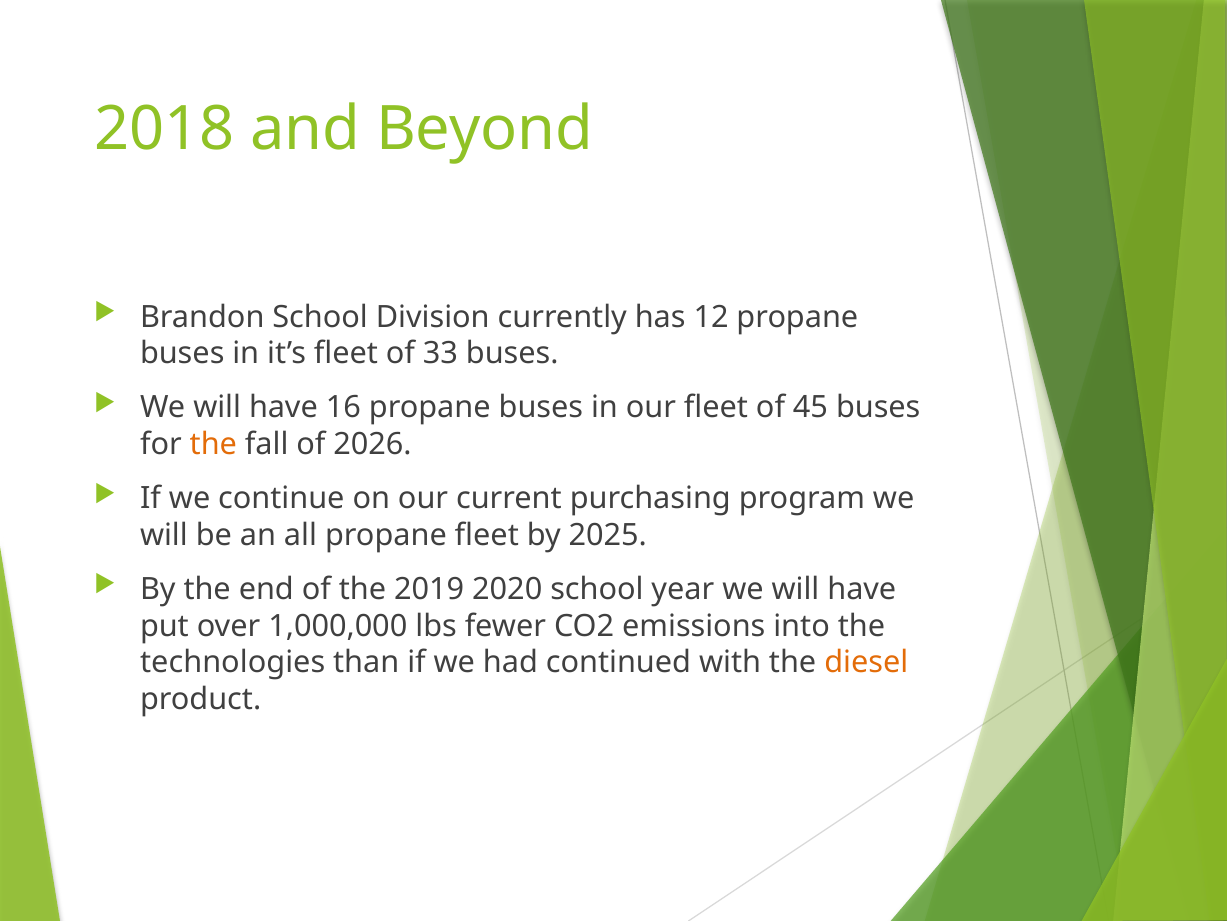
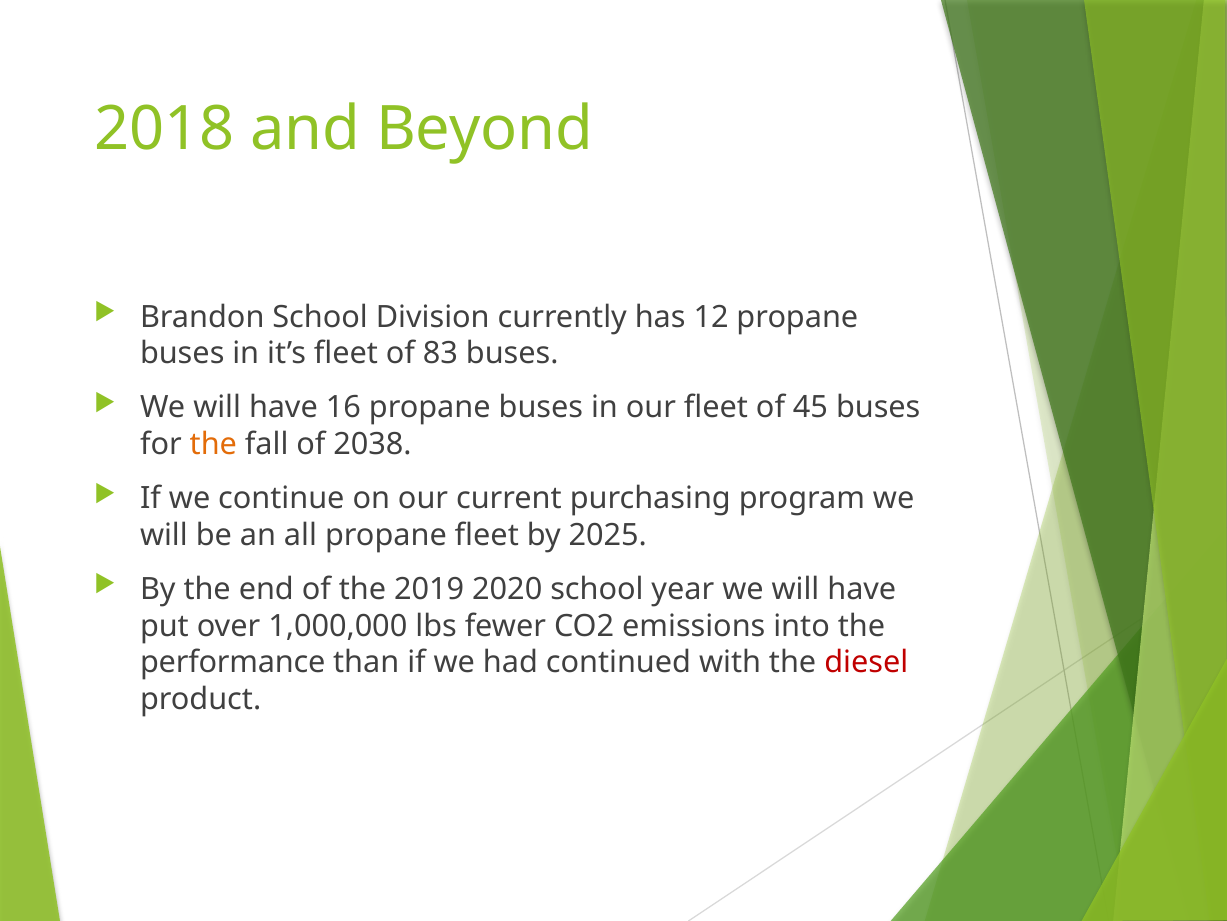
33: 33 -> 83
2026: 2026 -> 2038
technologies: technologies -> performance
diesel colour: orange -> red
